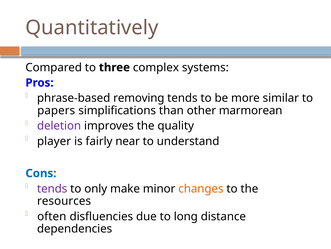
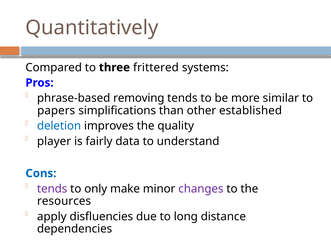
complex: complex -> frittered
marmorean: marmorean -> established
deletion colour: purple -> blue
near: near -> data
changes colour: orange -> purple
often: often -> apply
